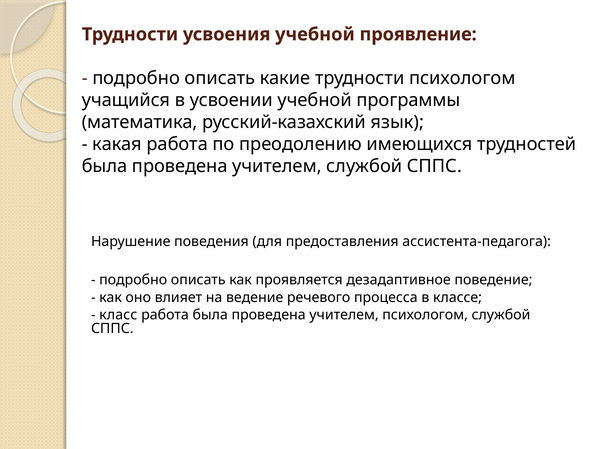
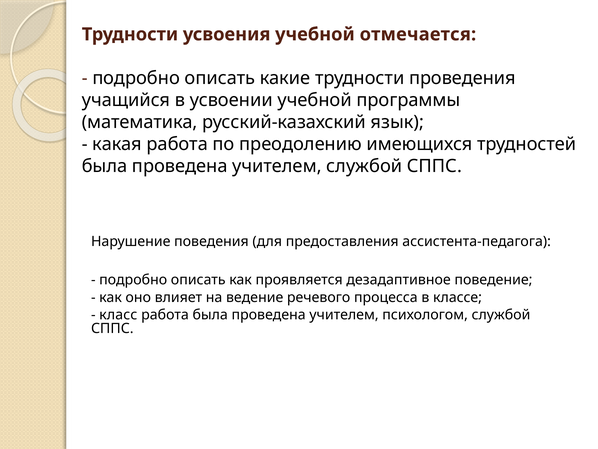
проявление: проявление -> отмечается
трудности психологом: психологом -> проведения
